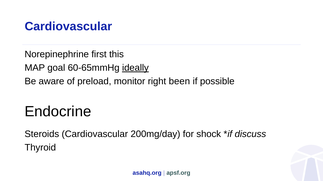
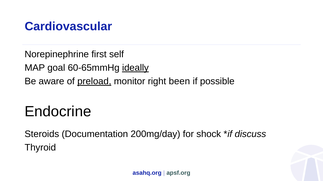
this: this -> self
preload underline: none -> present
Steroids Cardiovascular: Cardiovascular -> Documentation
